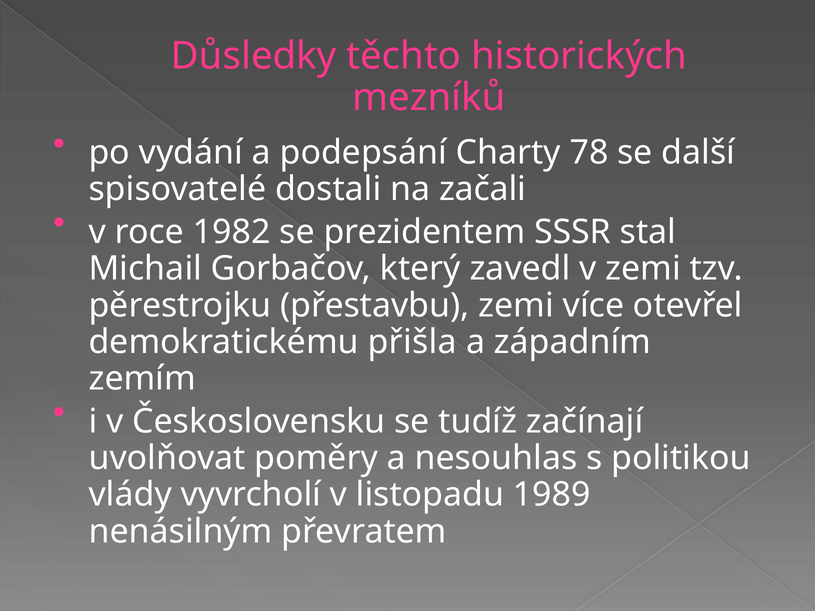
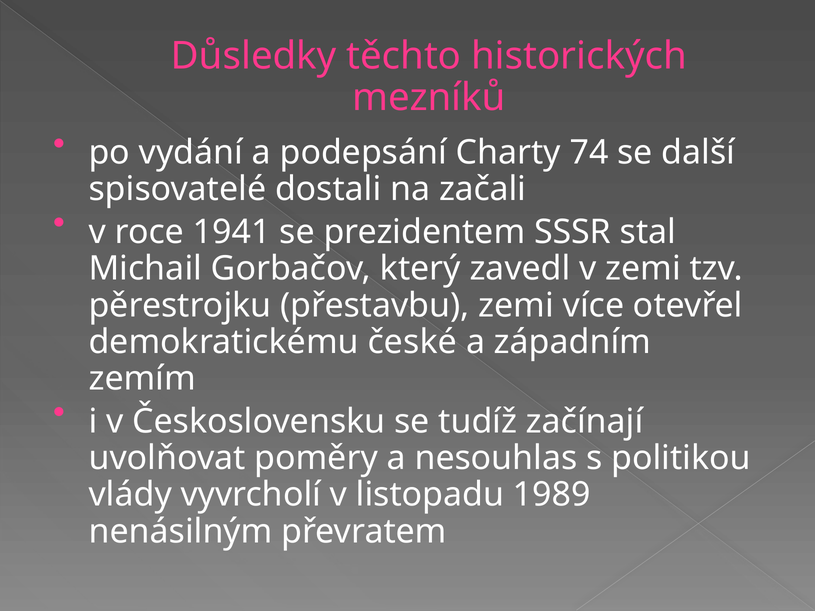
78: 78 -> 74
1982: 1982 -> 1941
přišla: přišla -> české
